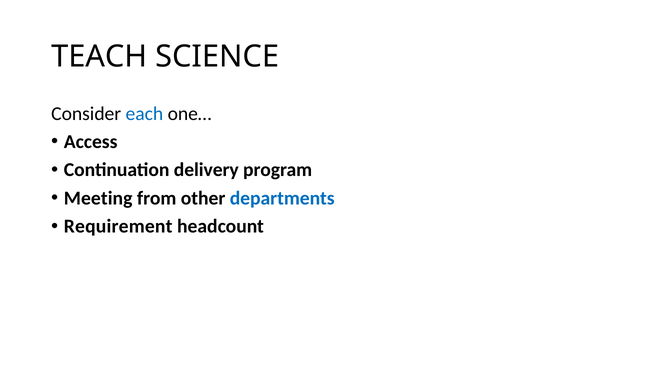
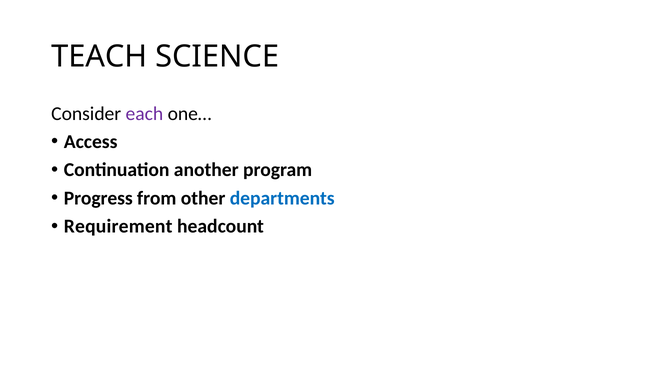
each colour: blue -> purple
delivery: delivery -> another
Meeting: Meeting -> Progress
